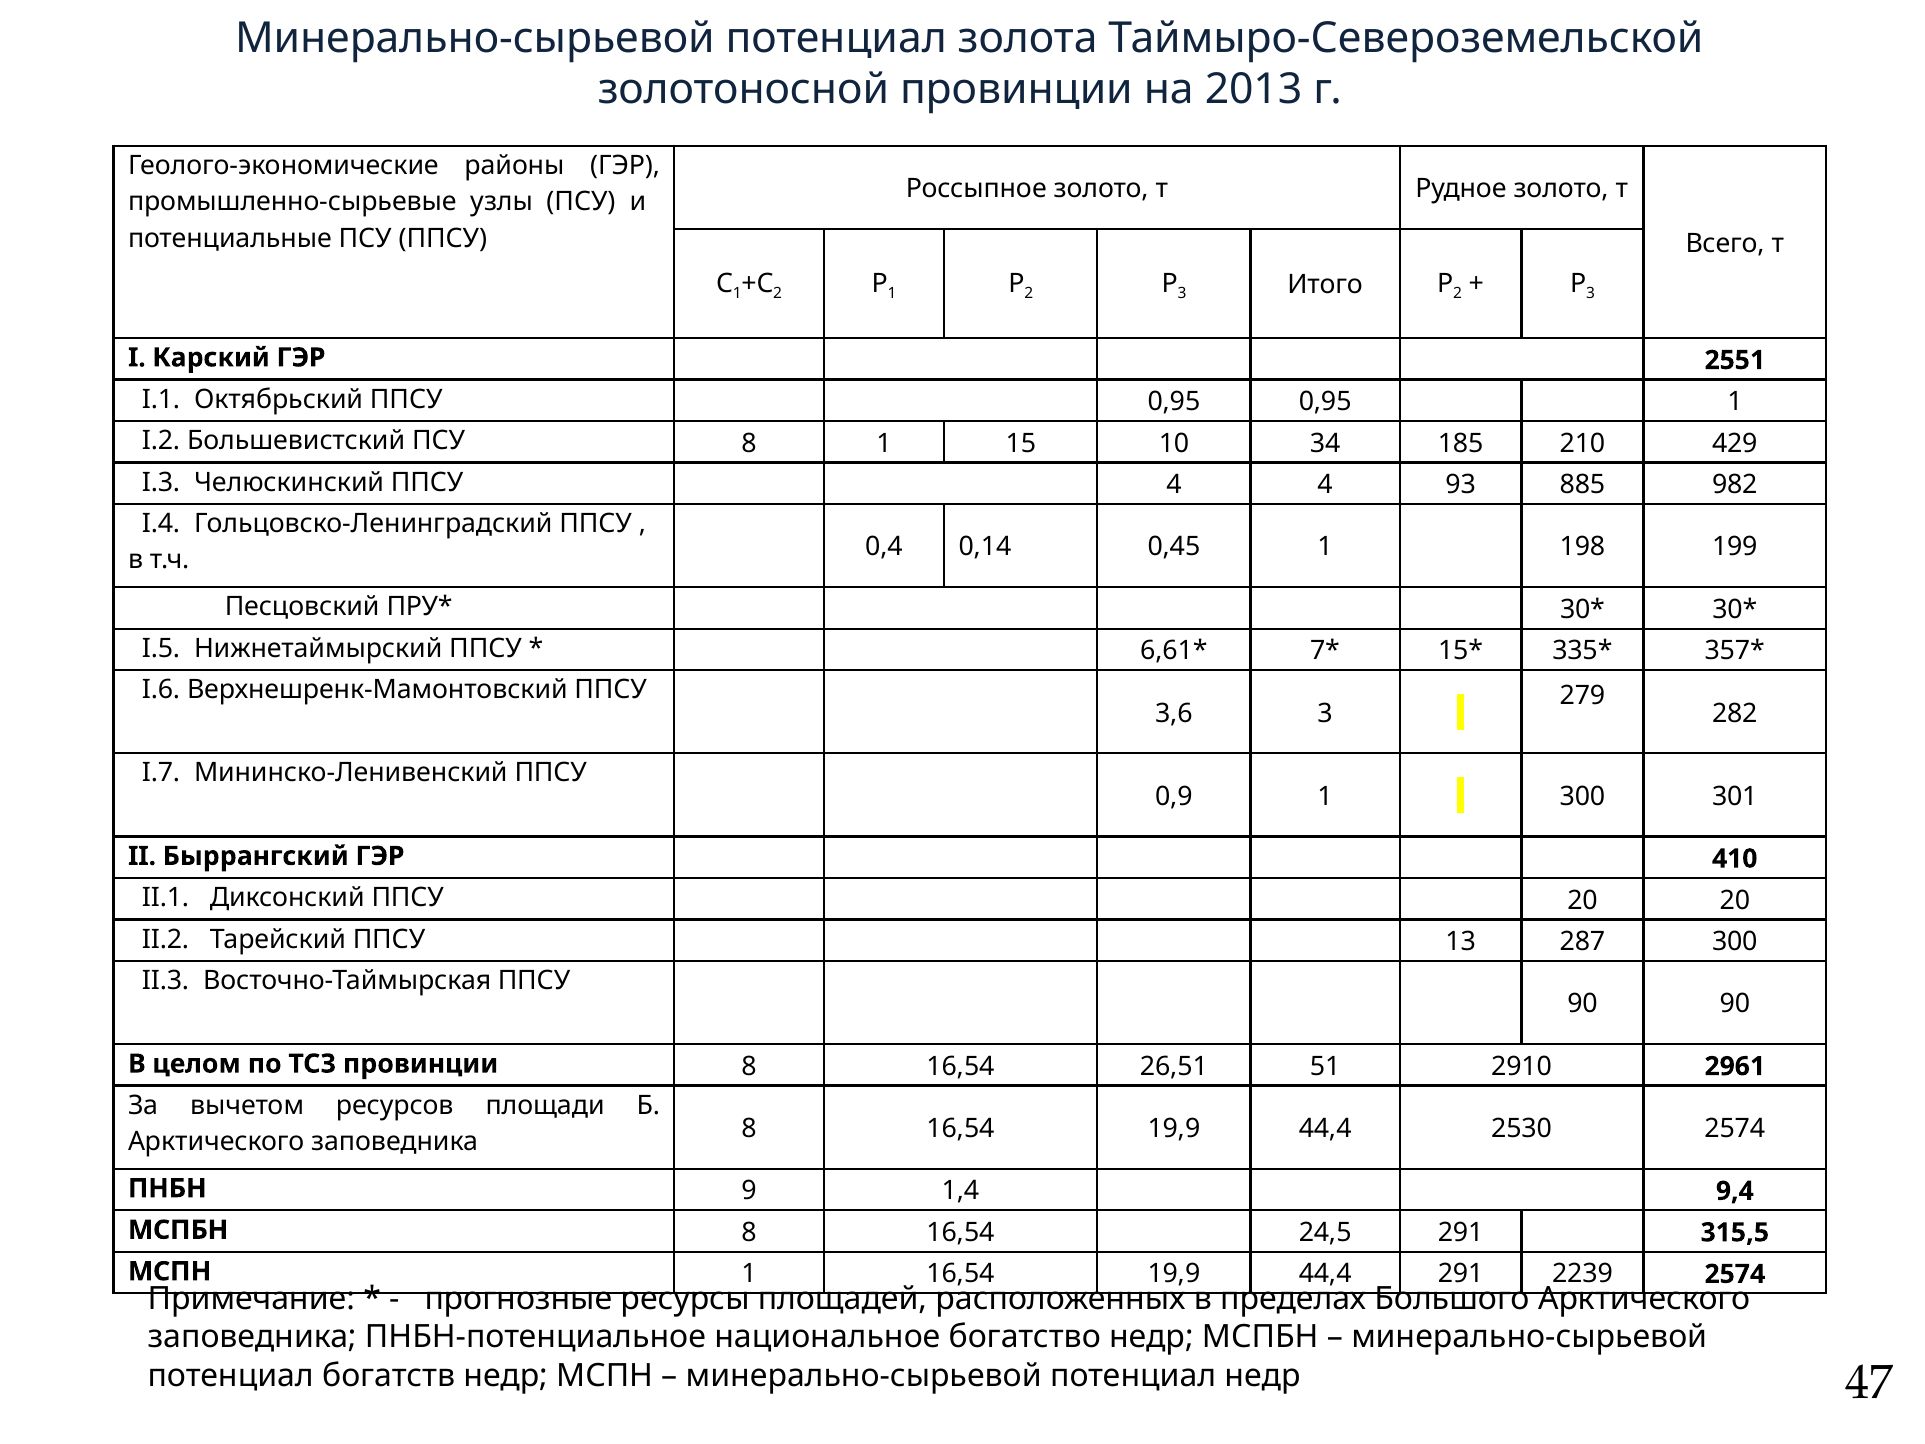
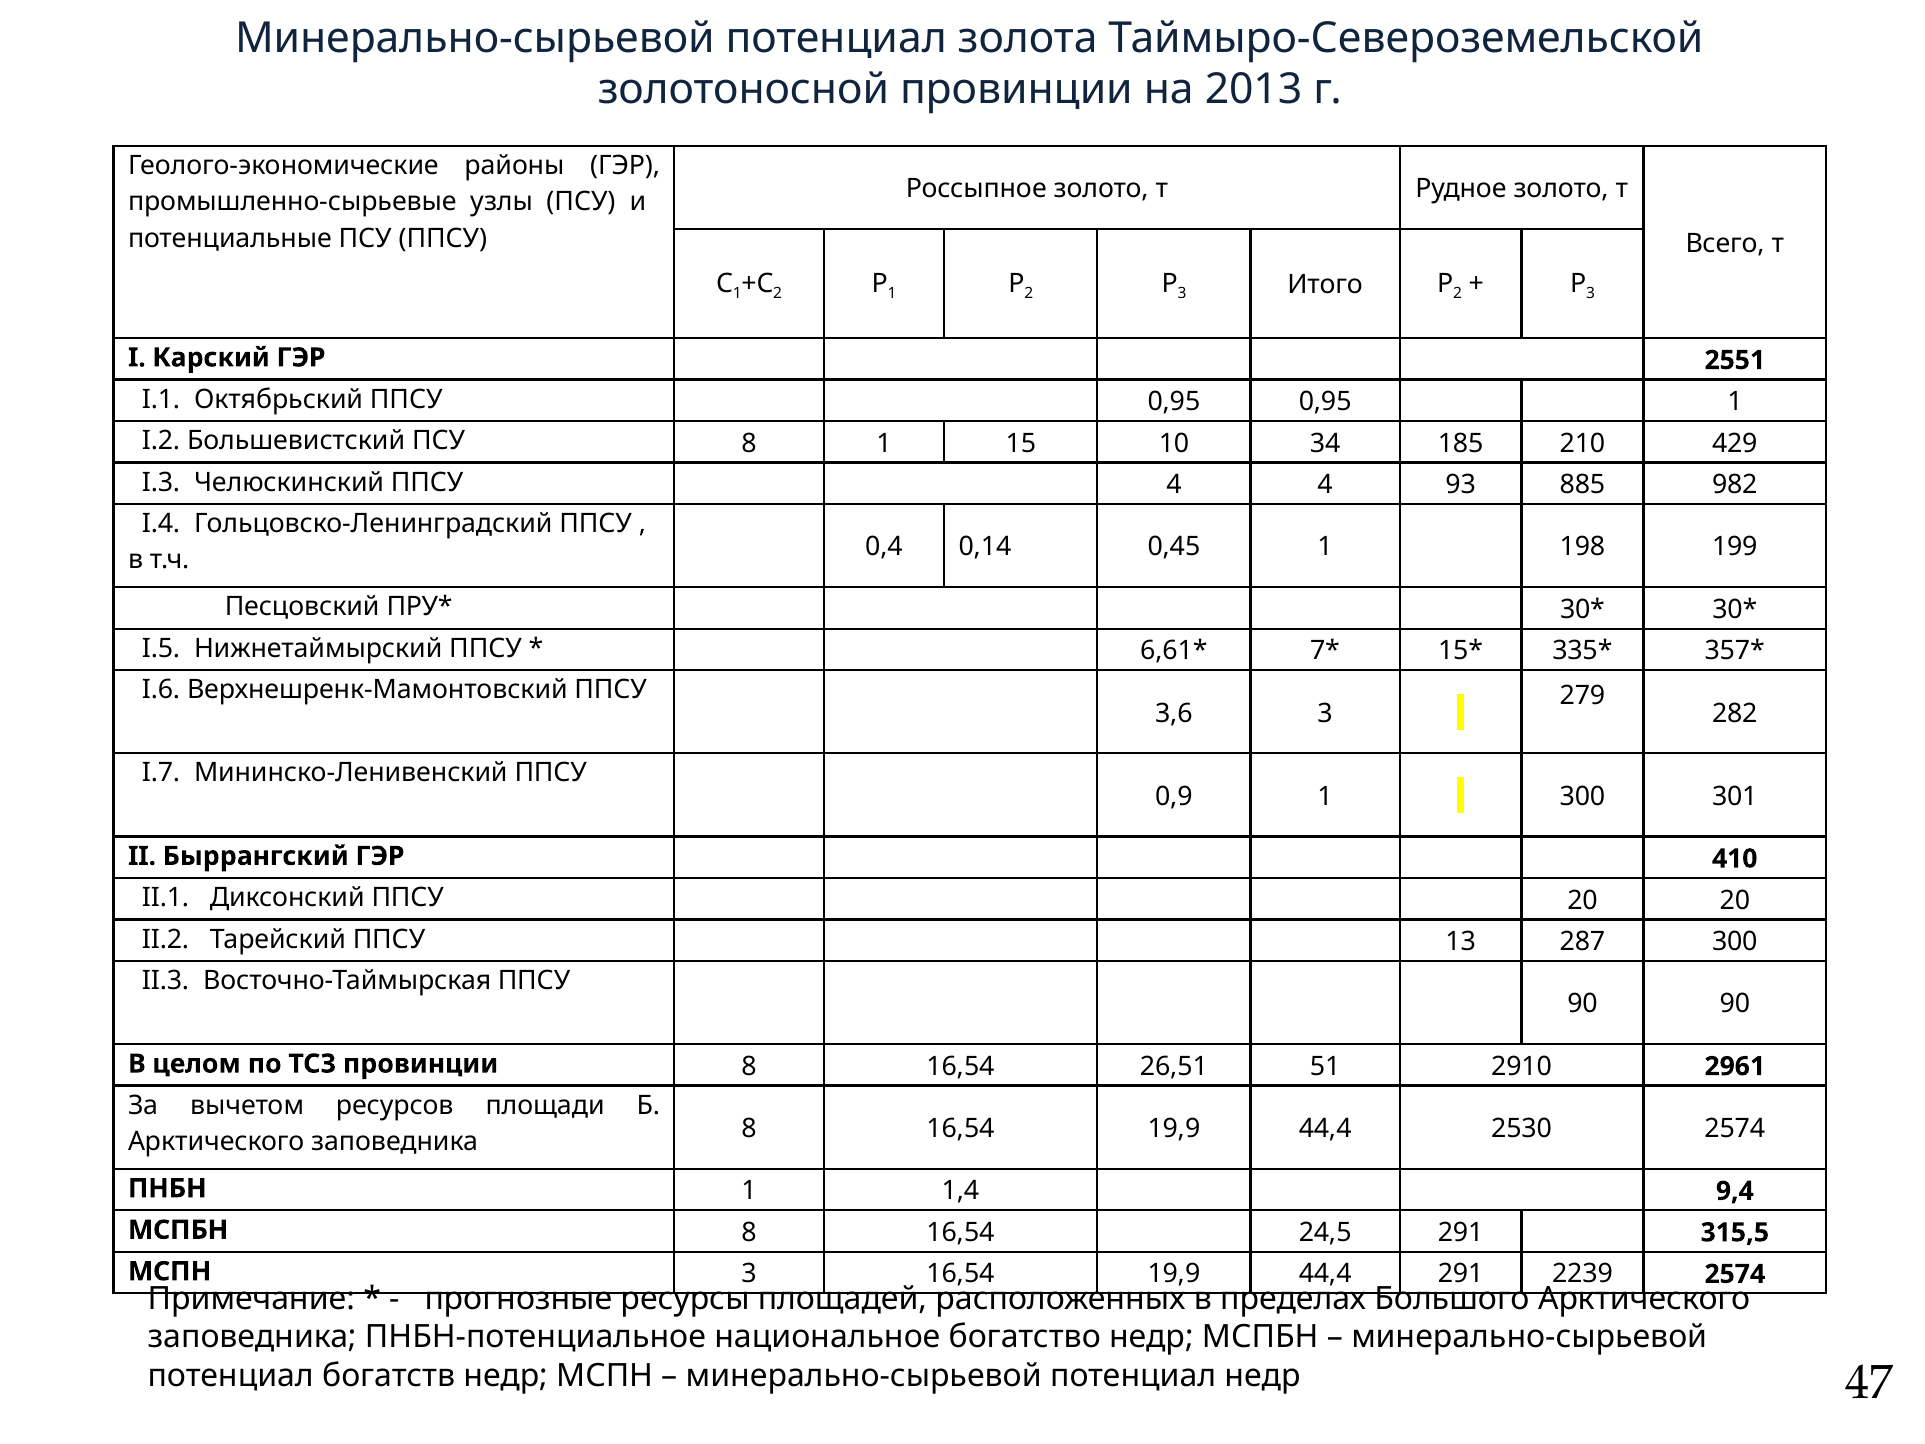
ПНБН 9: 9 -> 1
МСПН 1: 1 -> 3
